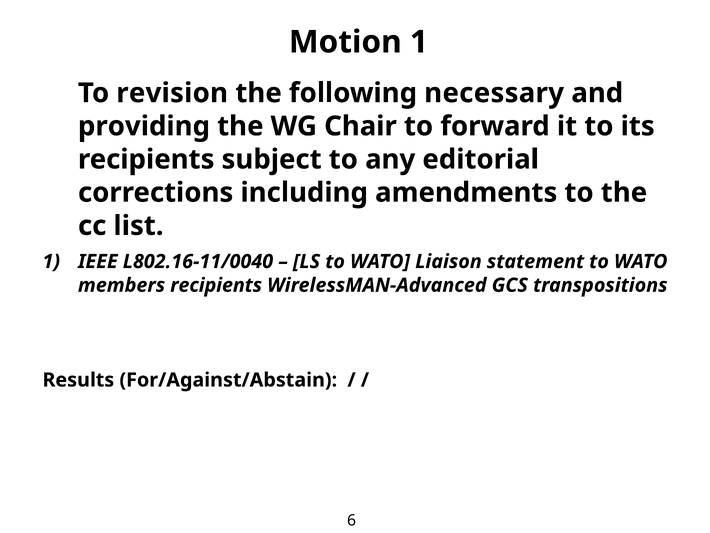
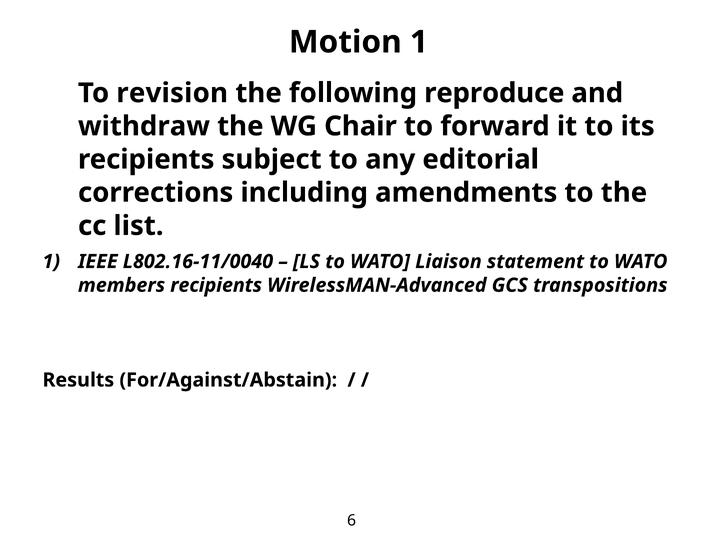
necessary: necessary -> reproduce
providing: providing -> withdraw
